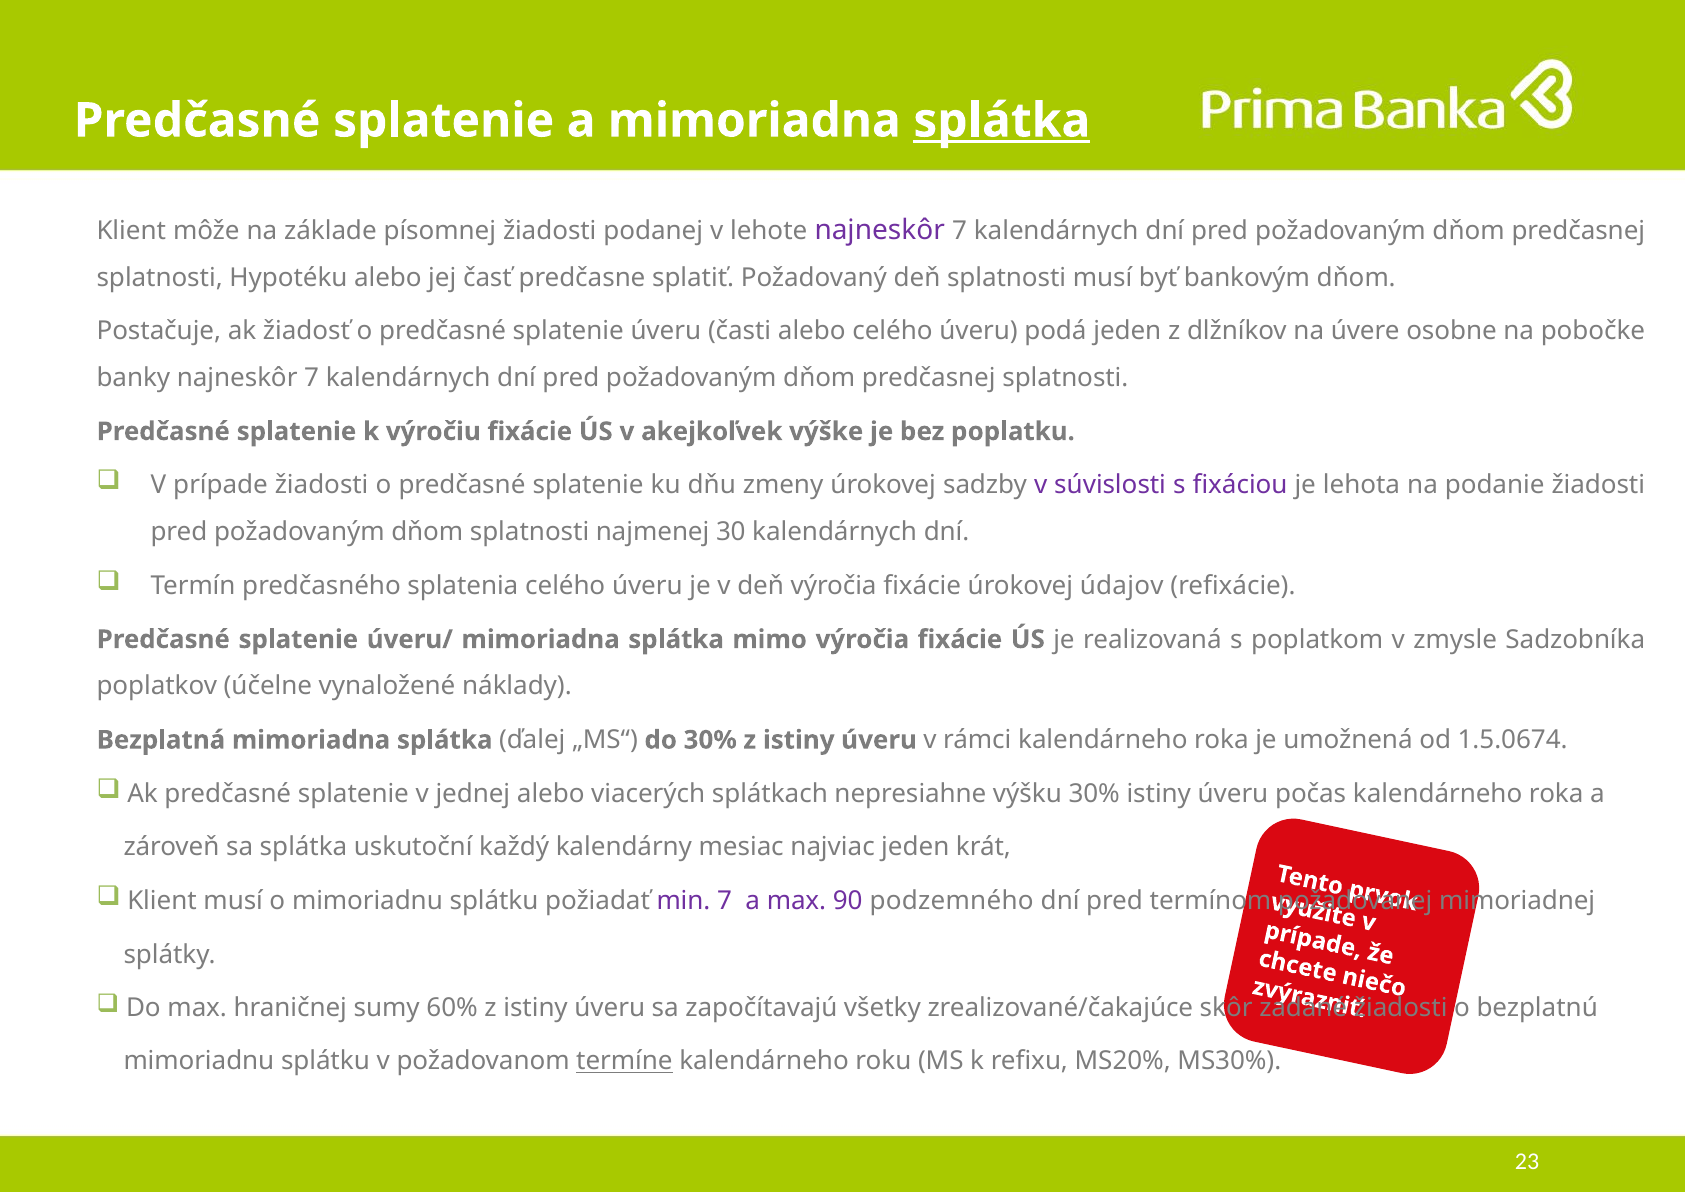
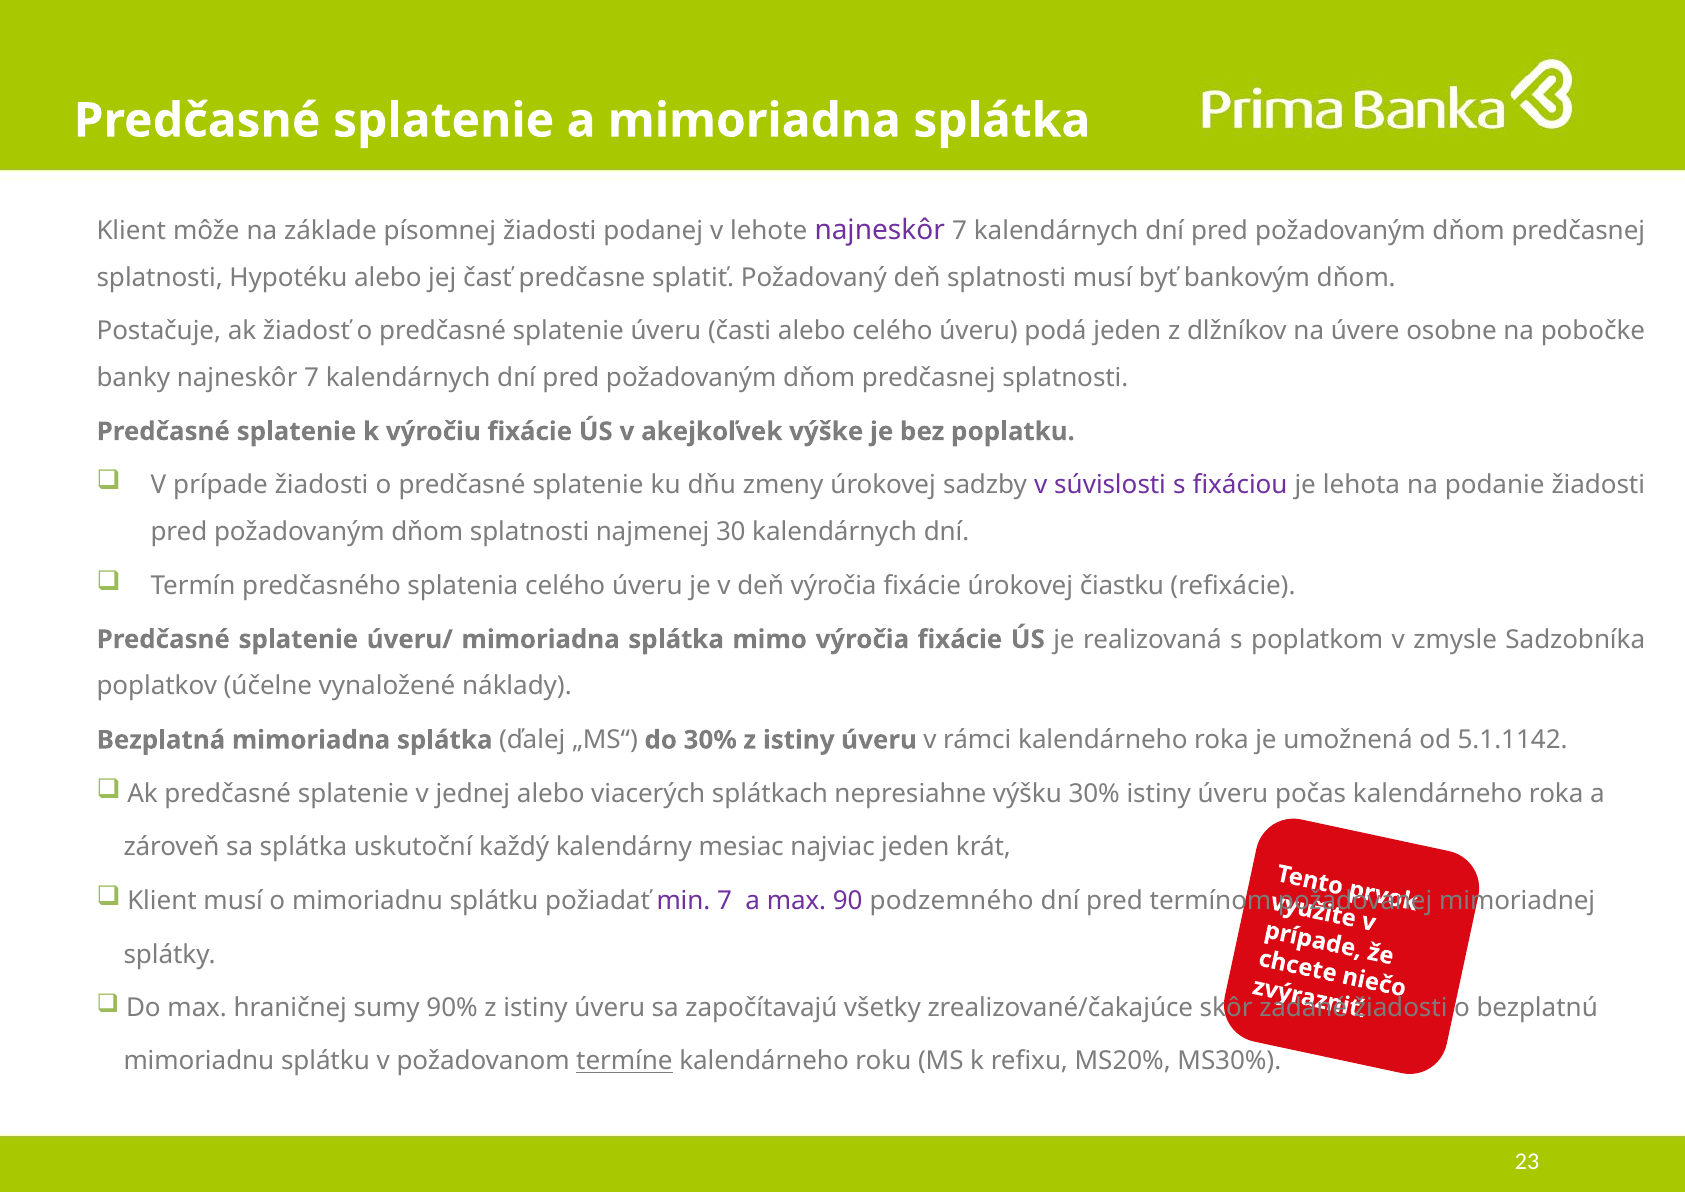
splátka at (1002, 121) underline: present -> none
údajov: údajov -> čiastku
1.5.0674: 1.5.0674 -> 5.1.1142
60%: 60% -> 90%
